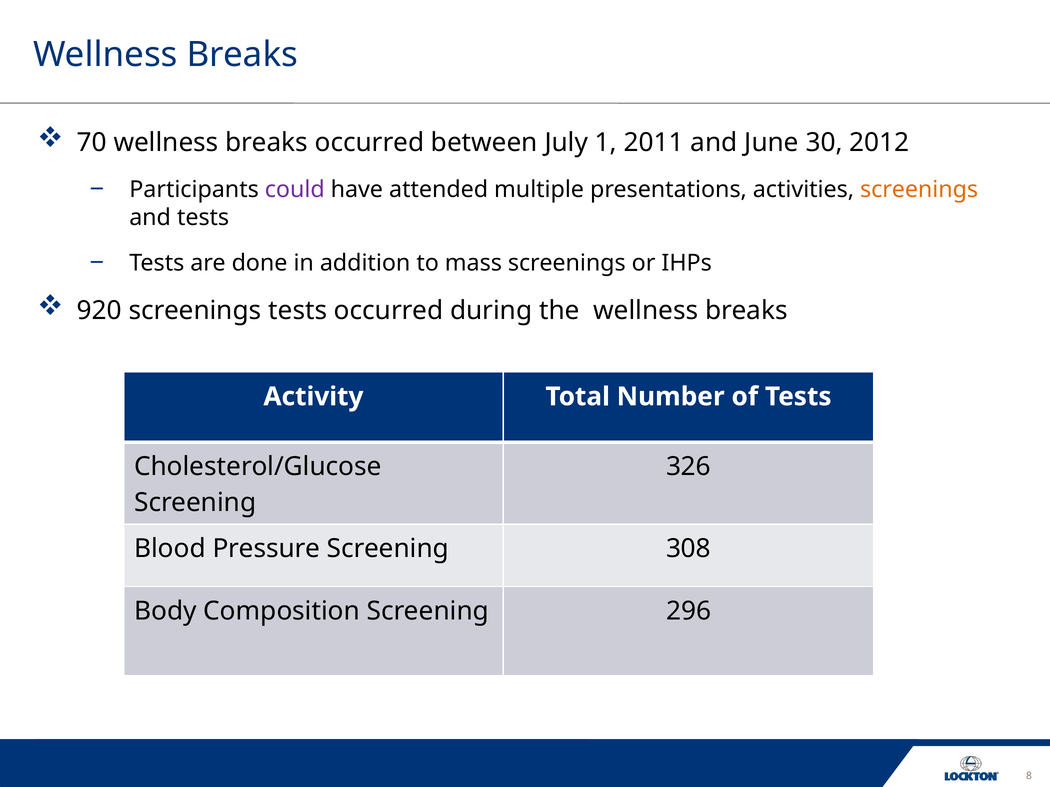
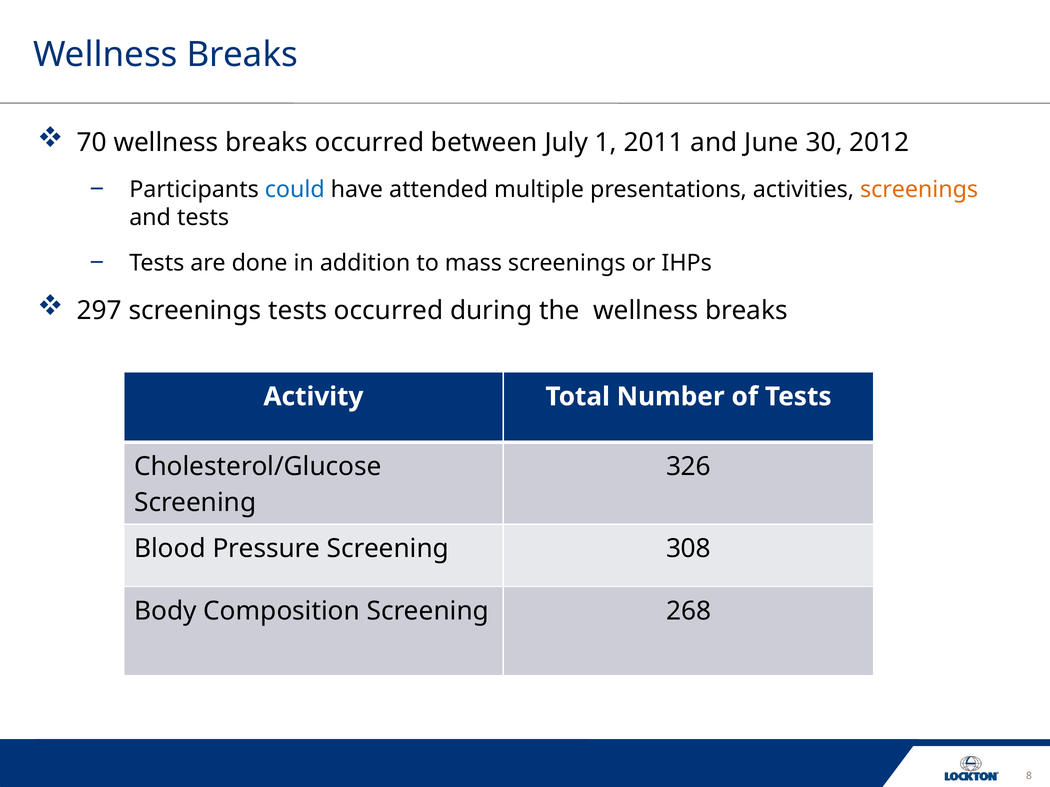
could colour: purple -> blue
920: 920 -> 297
296: 296 -> 268
